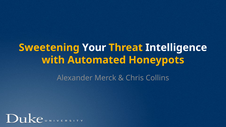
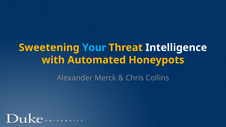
Your colour: white -> light blue
